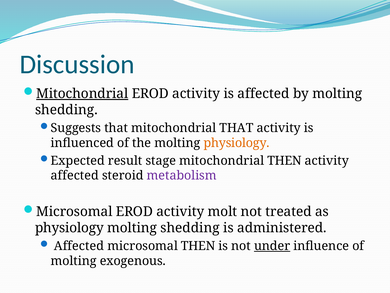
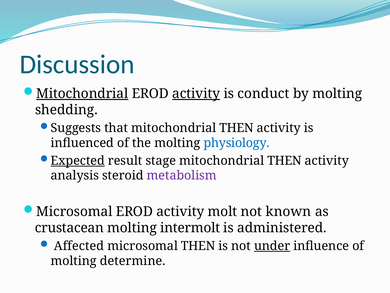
activity at (196, 94) underline: none -> present
is affected: affected -> conduct
that mitochondrial THAT: THAT -> THEN
physiology at (237, 143) colour: orange -> blue
Expected underline: none -> present
affected at (75, 175): affected -> analysis
treated: treated -> known
physiology at (69, 228): physiology -> crustacean
shedding at (190, 228): shedding -> intermolt
exogenous: exogenous -> determine
